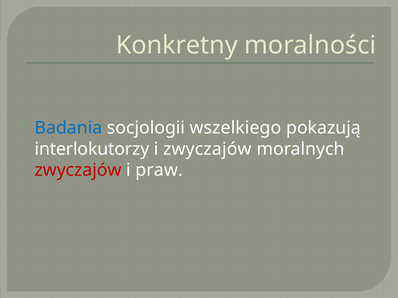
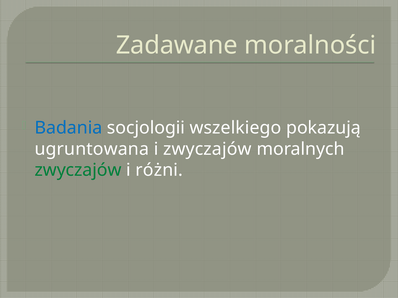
Konkretny: Konkretny -> Zadawane
interlokutorzy: interlokutorzy -> ugruntowana
zwyczajów at (78, 170) colour: red -> green
praw: praw -> różni
